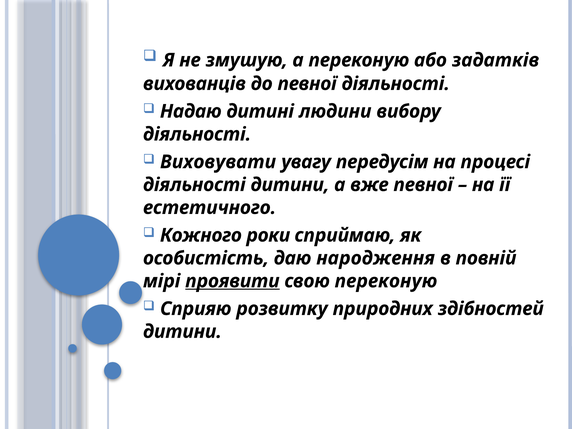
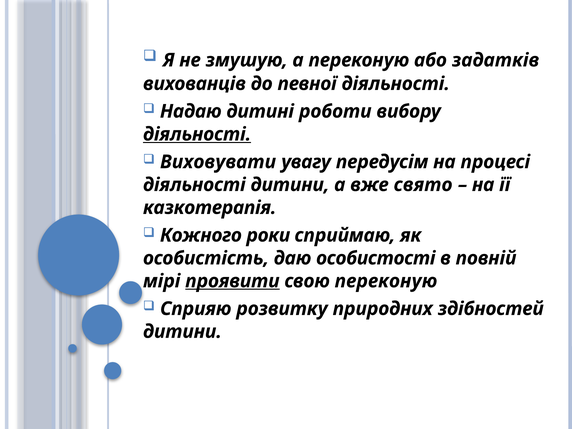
людини: людини -> роботи
діяльності at (197, 134) underline: none -> present
вже певної: певної -> свято
естетичного: естетичного -> казкотерапія
народження: народження -> особистості
